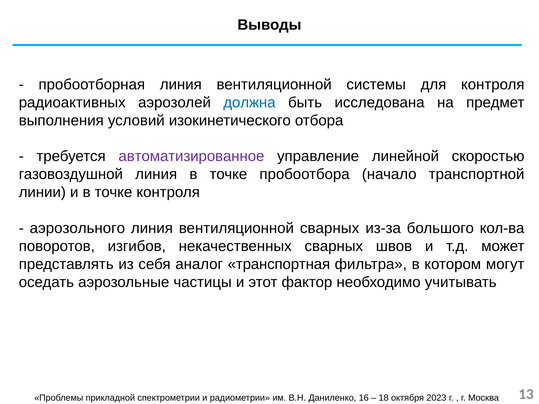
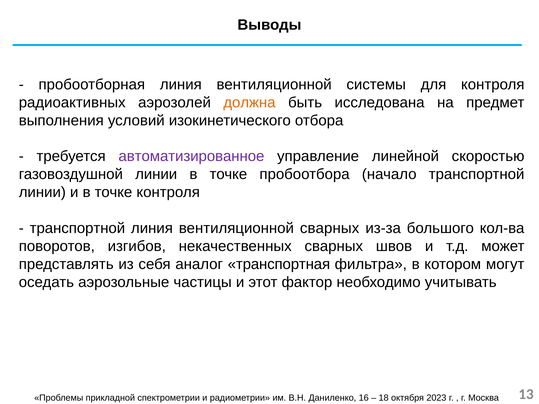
должна colour: blue -> orange
газовоздушной линия: линия -> линии
аэрозольного at (77, 228): аэрозольного -> транспортной
